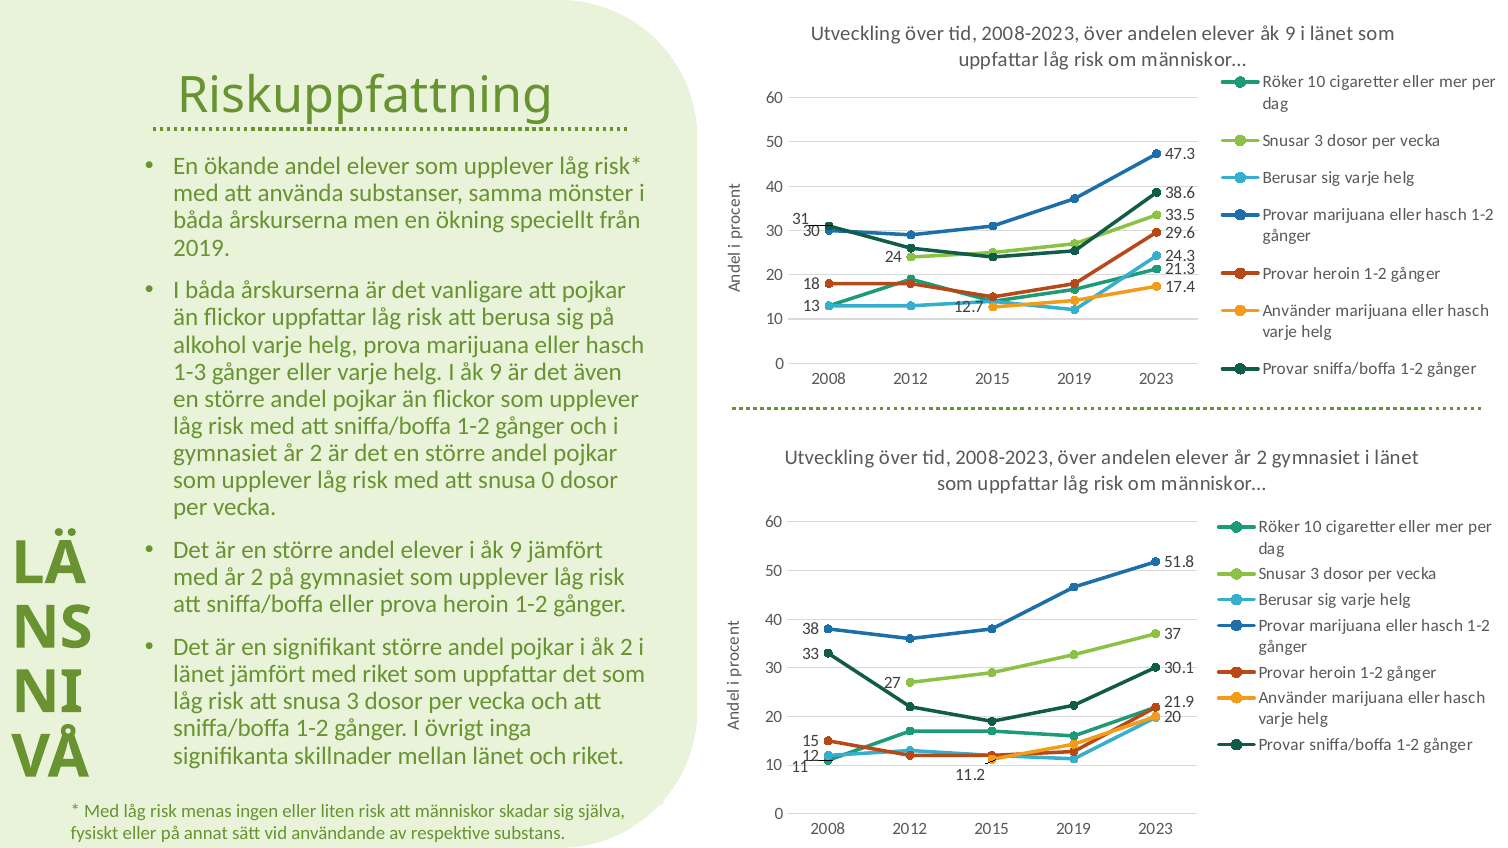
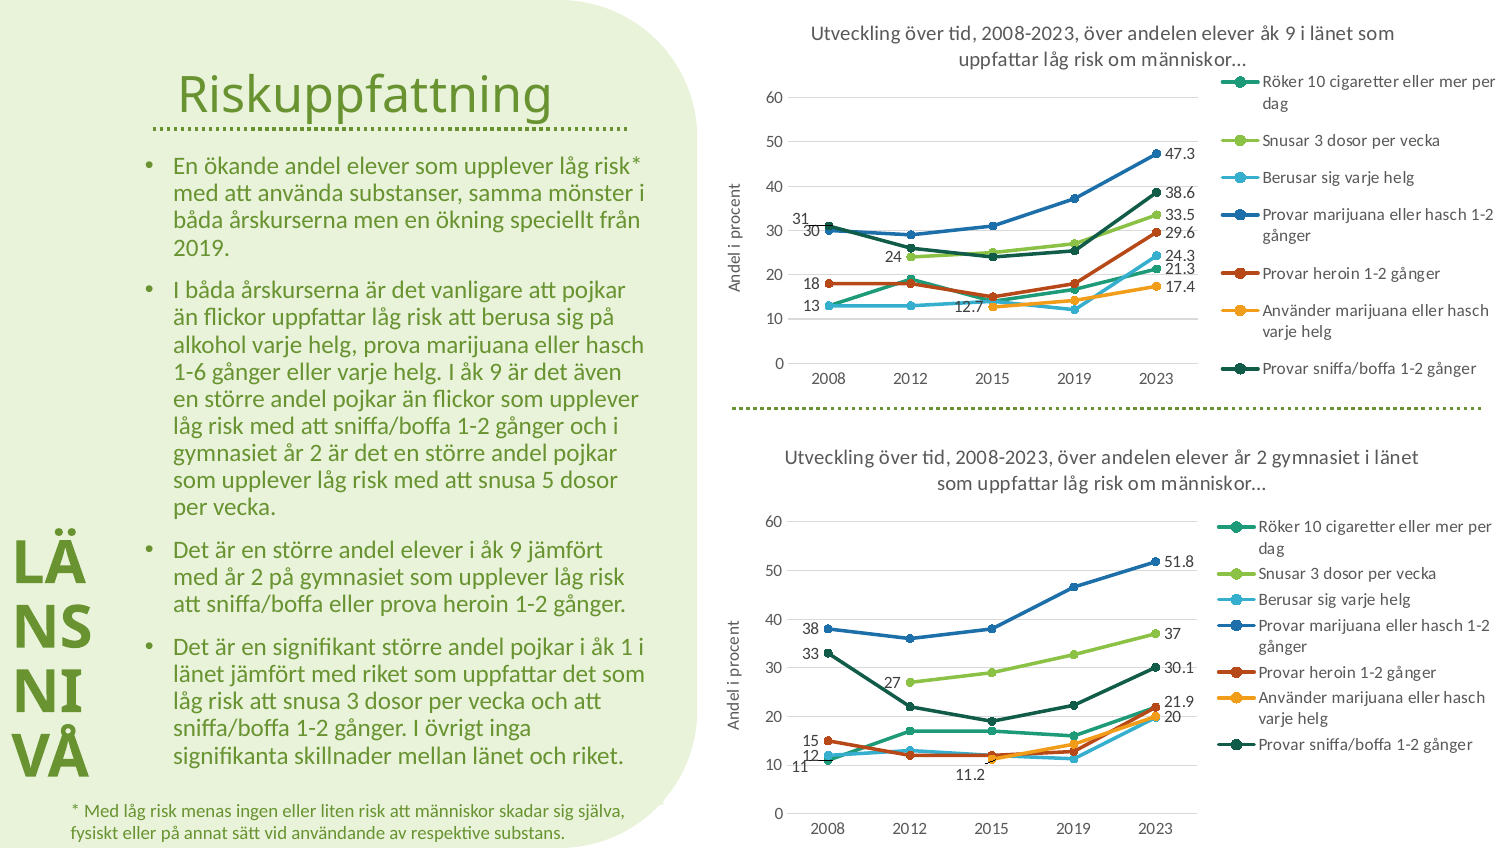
1-3: 1-3 -> 1-6
snusa 0: 0 -> 5
åk 2: 2 -> 1
